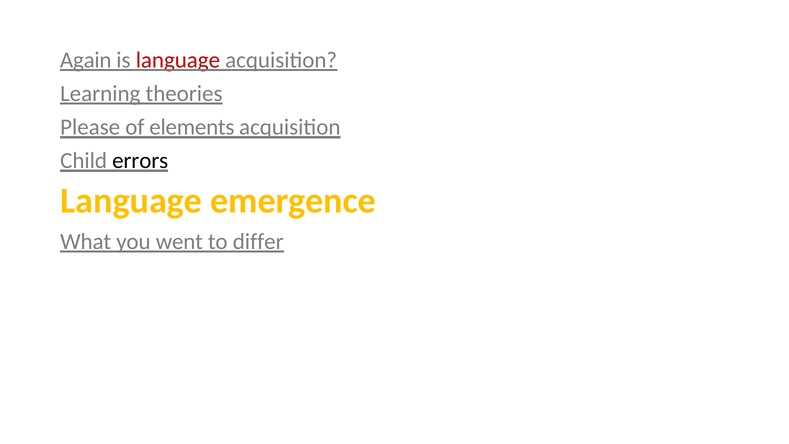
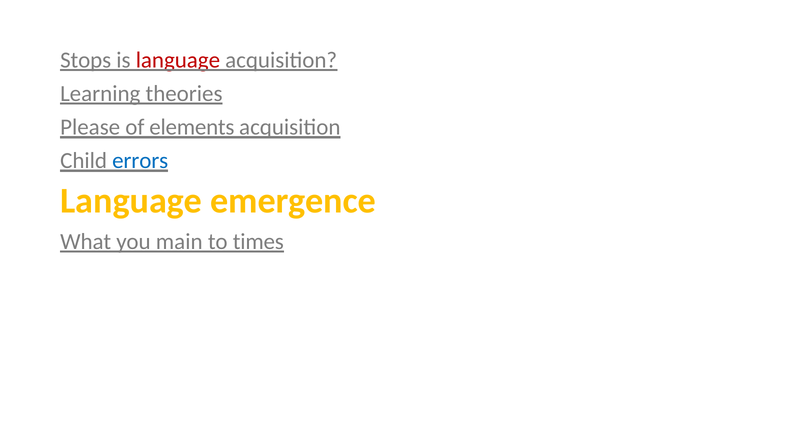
Again: Again -> Stops
errors colour: black -> blue
went: went -> main
differ: differ -> times
